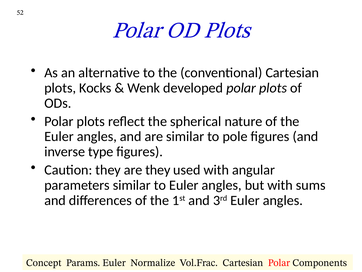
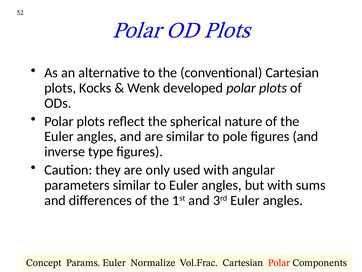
are they: they -> only
